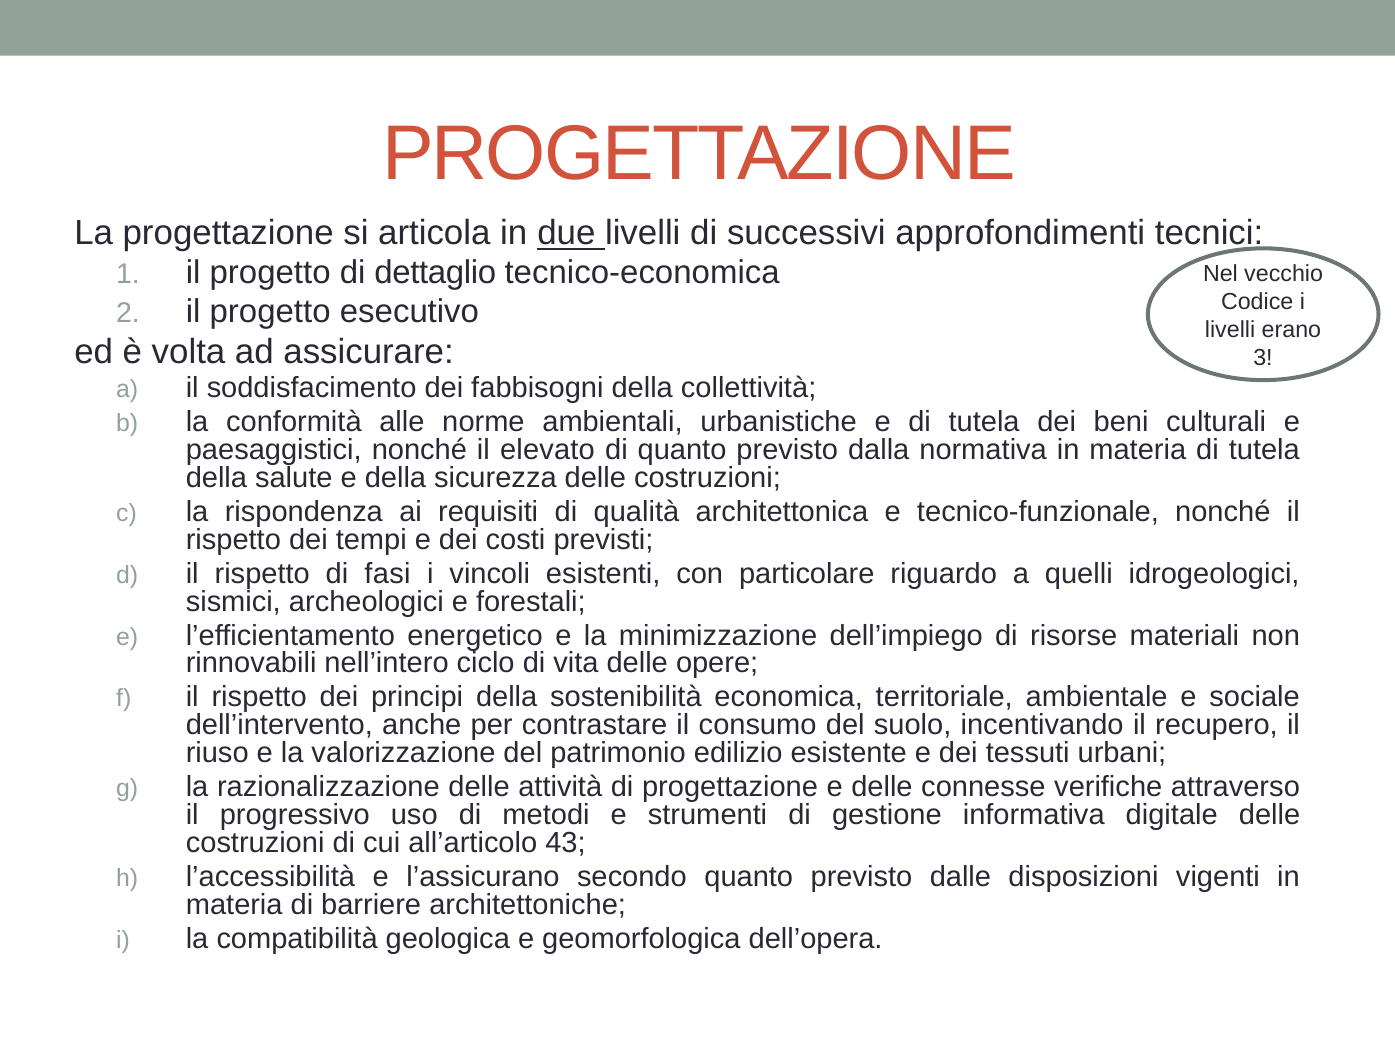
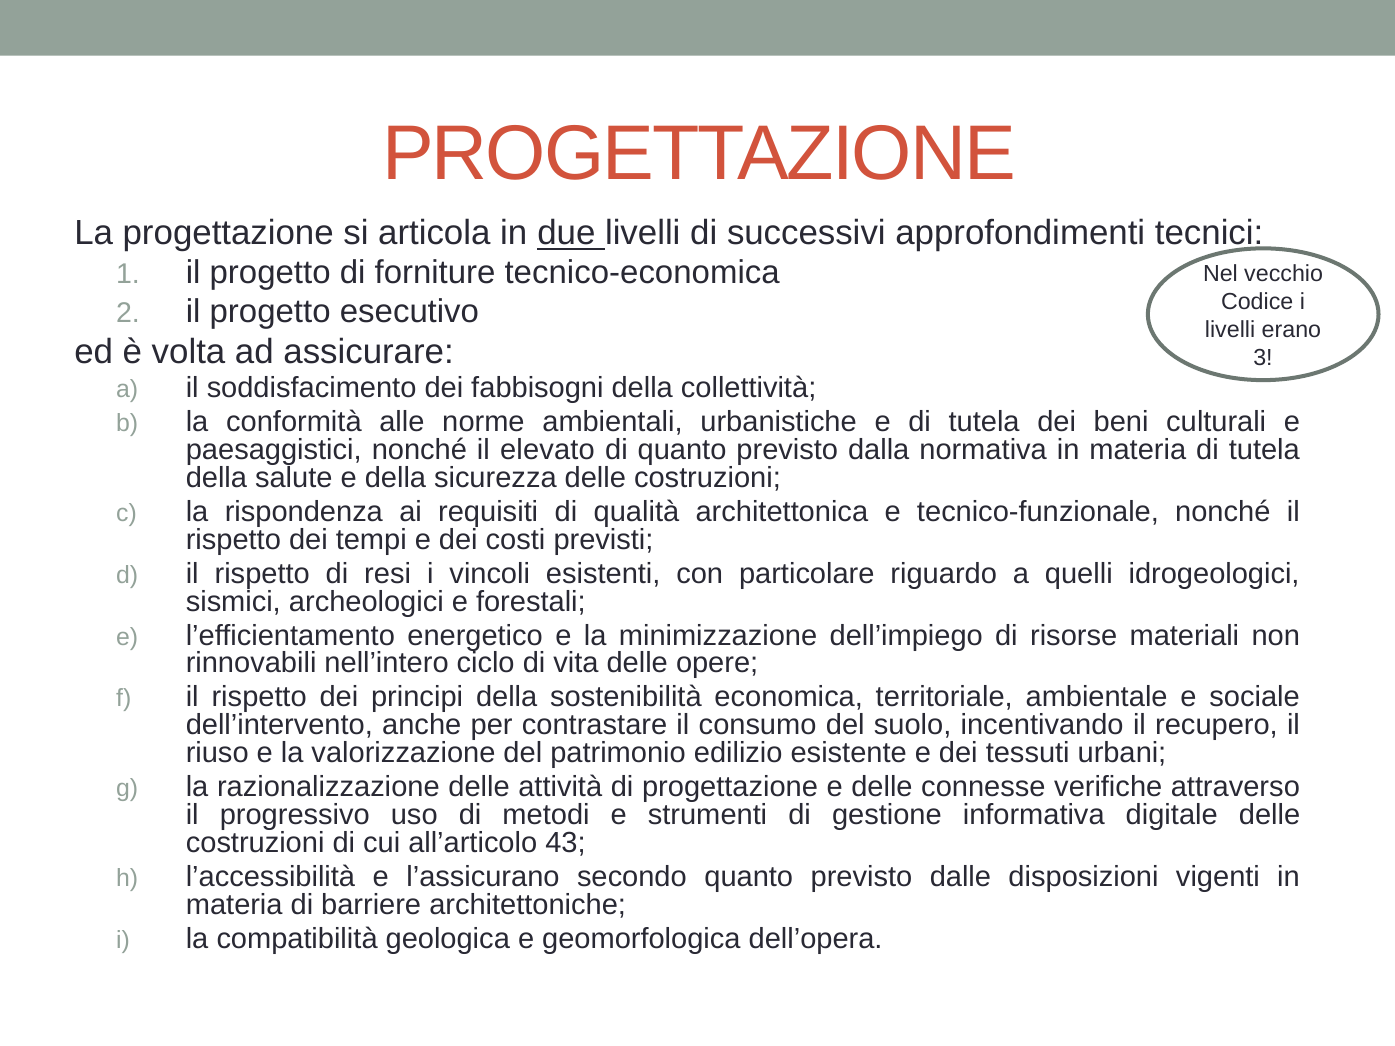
dettaglio: dettaglio -> forniture
fasi: fasi -> resi
